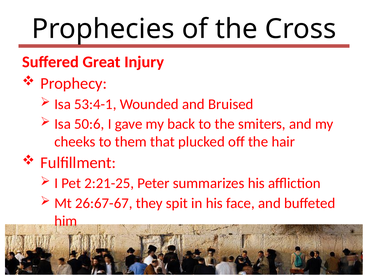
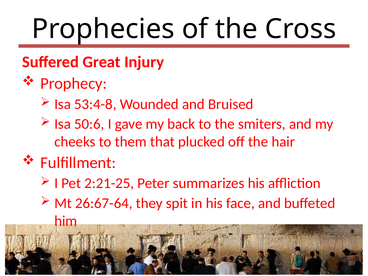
53:4-1: 53:4-1 -> 53:4-8
26:67-67: 26:67-67 -> 26:67-64
